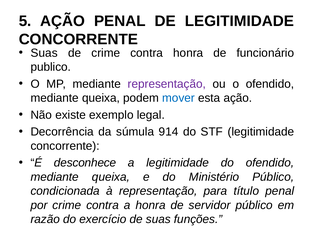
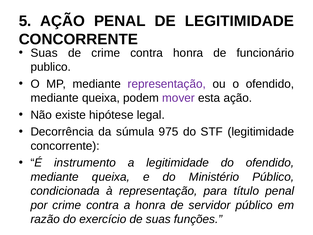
mover colour: blue -> purple
exemplo: exemplo -> hipótese
914: 914 -> 975
desconhece: desconhece -> instrumento
